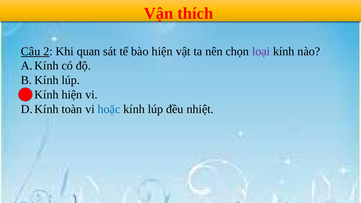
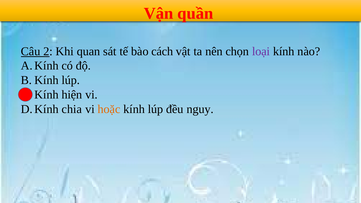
thích: thích -> quần
bào hiện: hiện -> cách
toàn: toàn -> chia
hoặc colour: blue -> orange
nhiệt: nhiệt -> nguy
